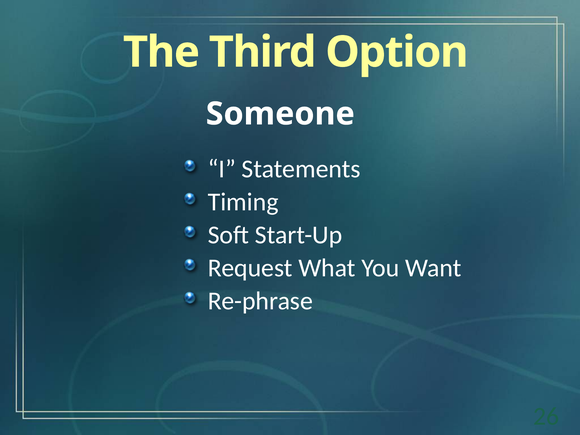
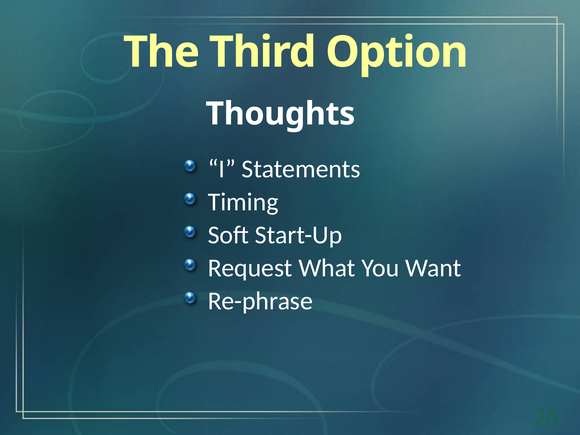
Someone: Someone -> Thoughts
